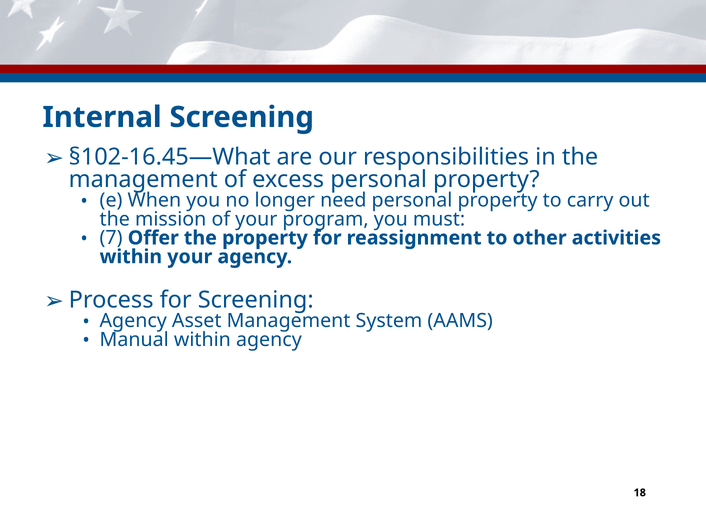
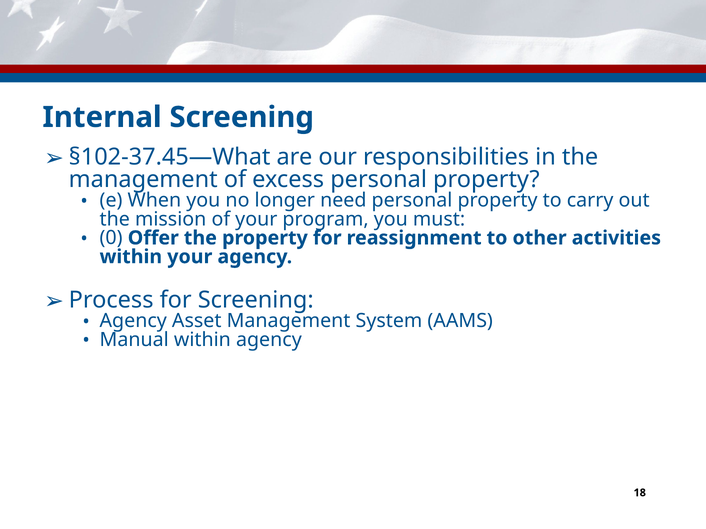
§102-16.45—What: §102-16.45—What -> §102-37.45—What
7: 7 -> 0
